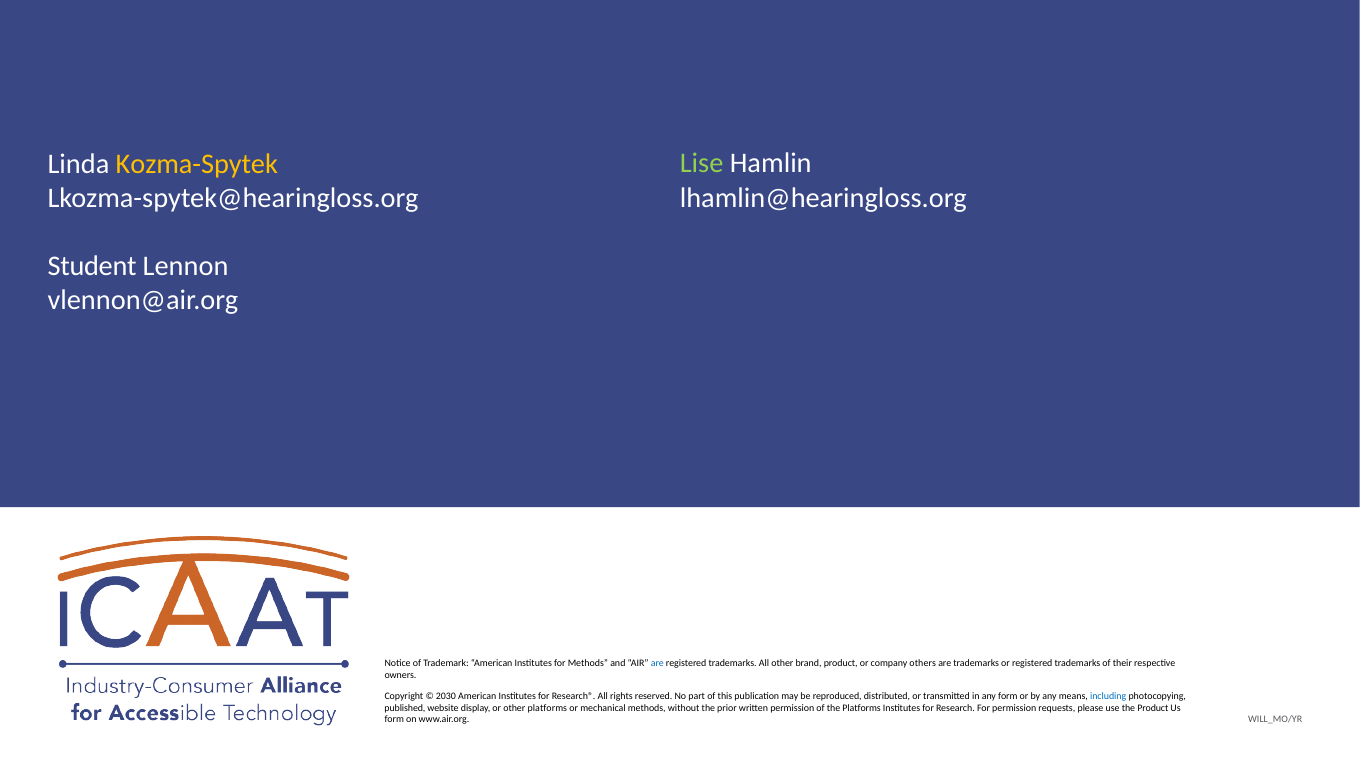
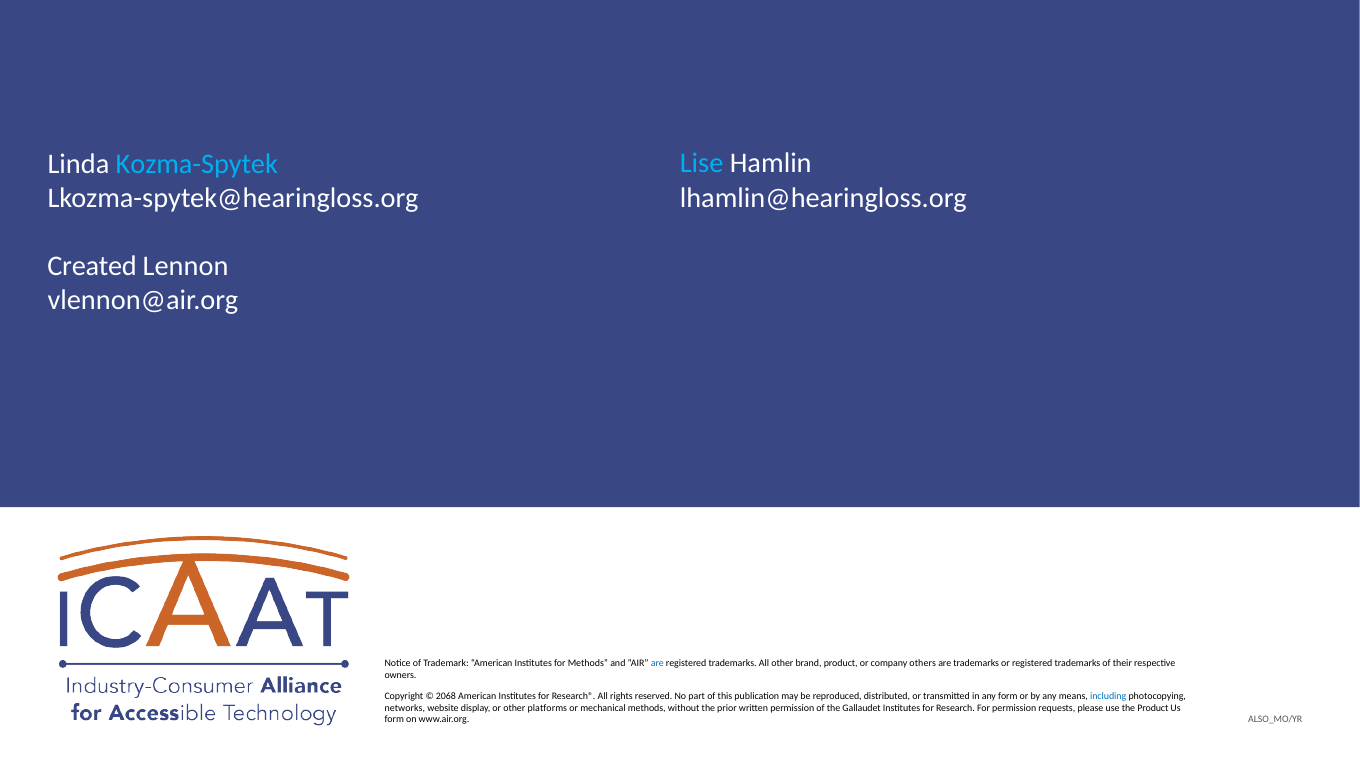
Kozma-Spytek colour: yellow -> light blue
Lise colour: light green -> light blue
Student: Student -> Created
2030: 2030 -> 2068
published: published -> networks
the Platforms: Platforms -> Gallaudet
WILL_MO/YR: WILL_MO/YR -> ALSO_MO/YR
